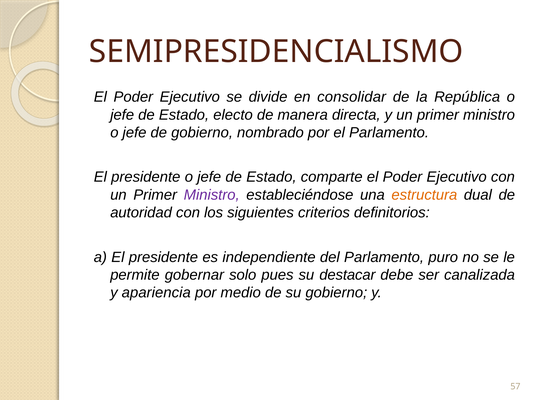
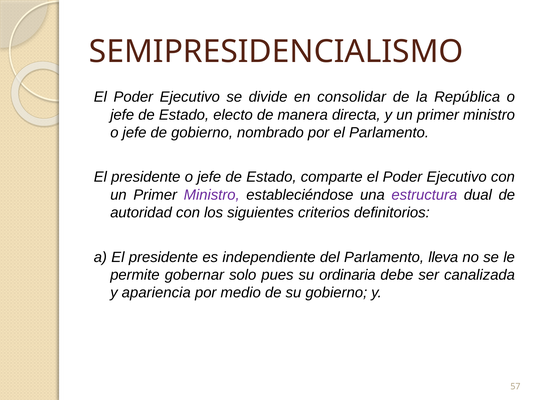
estructura colour: orange -> purple
puro: puro -> lleva
destacar: destacar -> ordinaria
